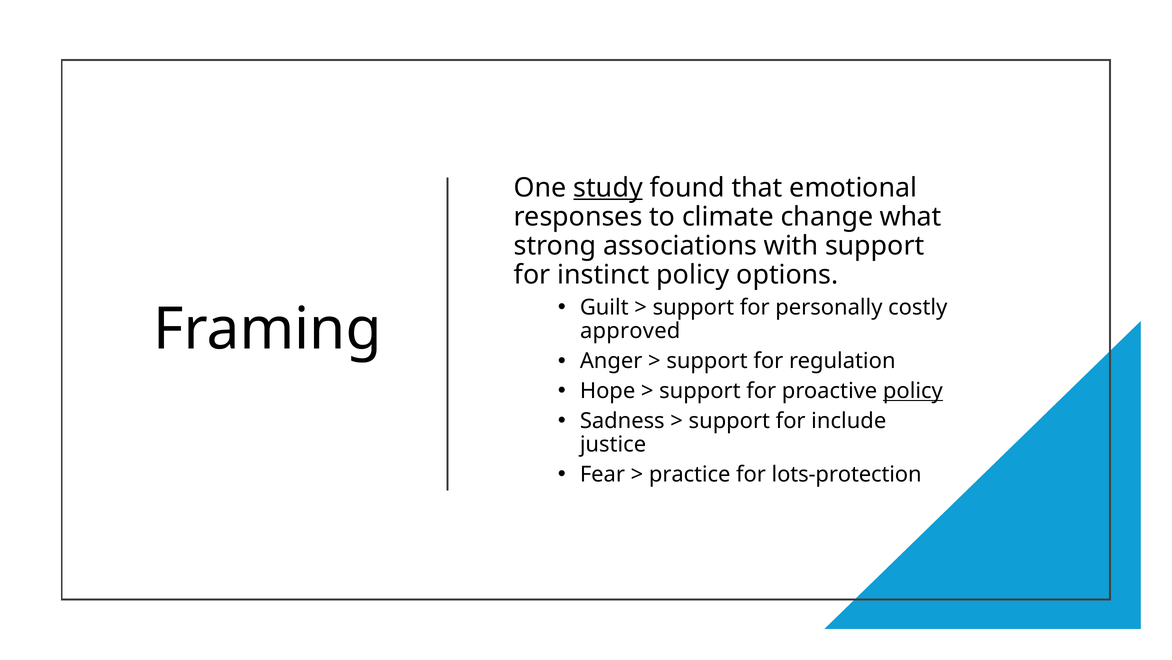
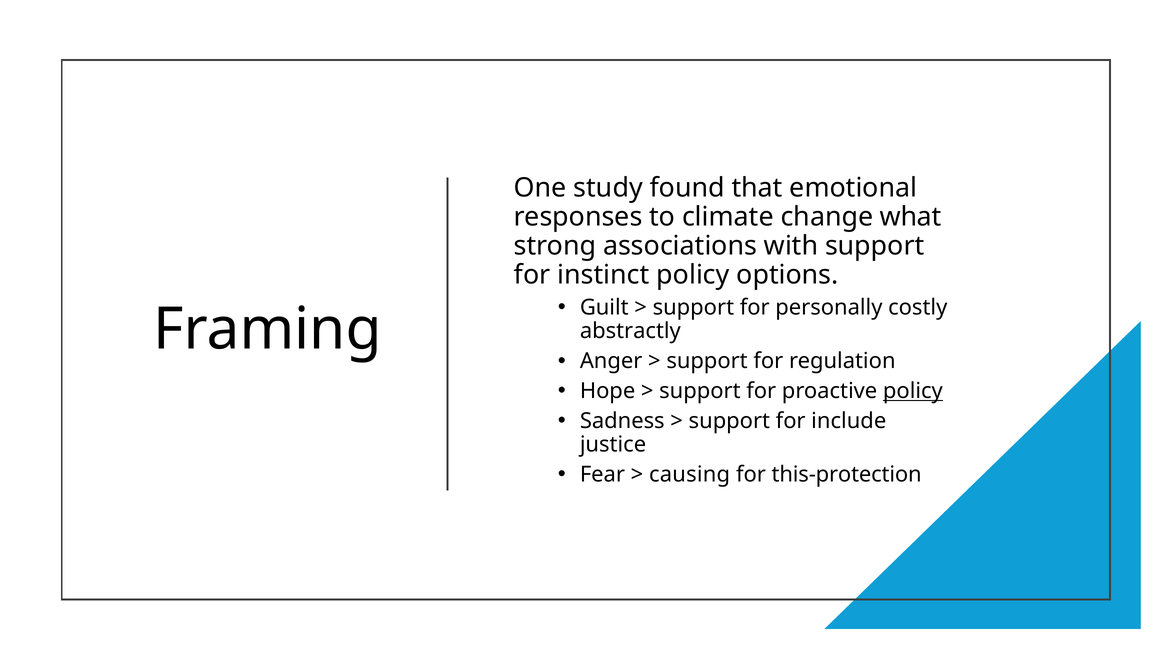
study underline: present -> none
approved: approved -> abstractly
practice: practice -> causing
lots-protection: lots-protection -> this-protection
